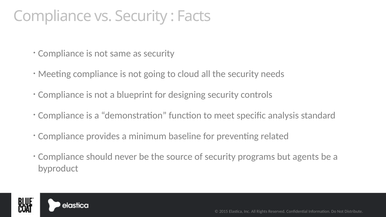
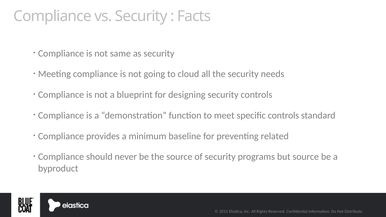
specific analysis: analysis -> controls
but agents: agents -> source
